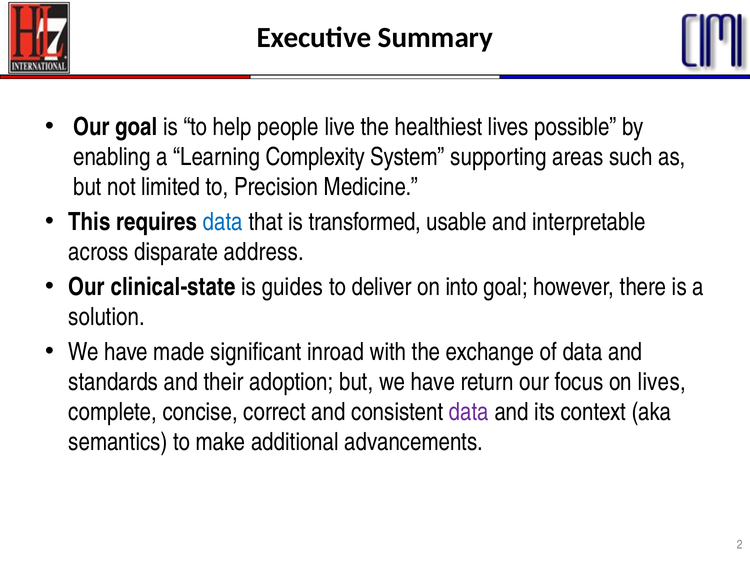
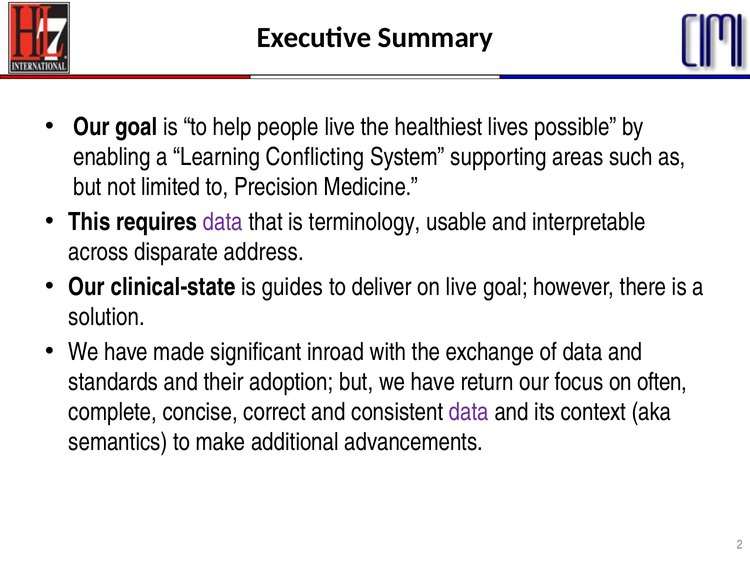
Complexity: Complexity -> Conflicting
data at (223, 222) colour: blue -> purple
transformed: transformed -> terminology
on into: into -> live
on lives: lives -> often
